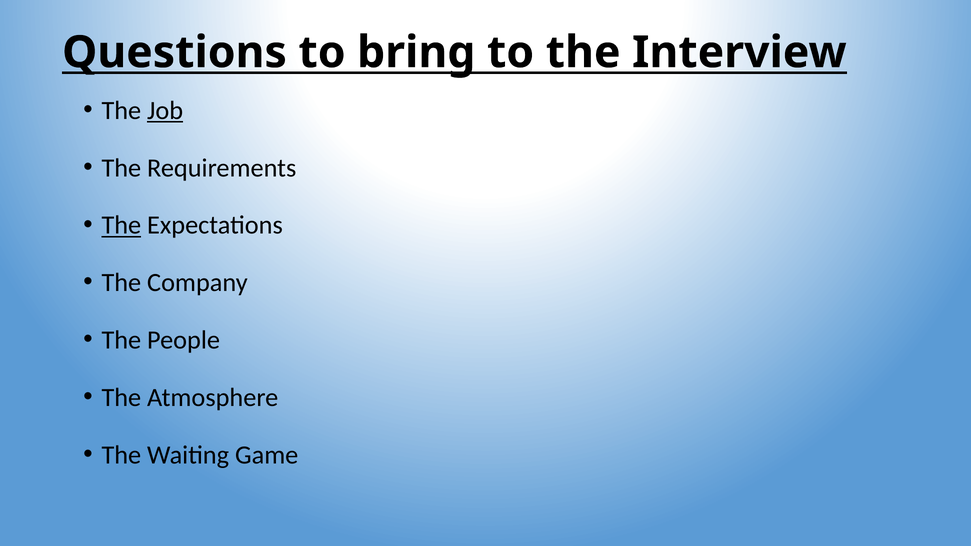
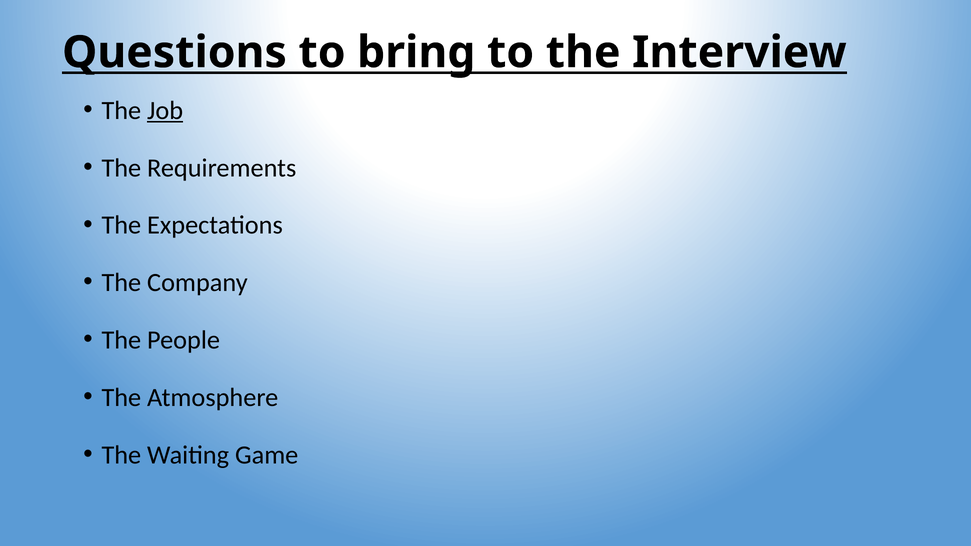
The at (121, 225) underline: present -> none
